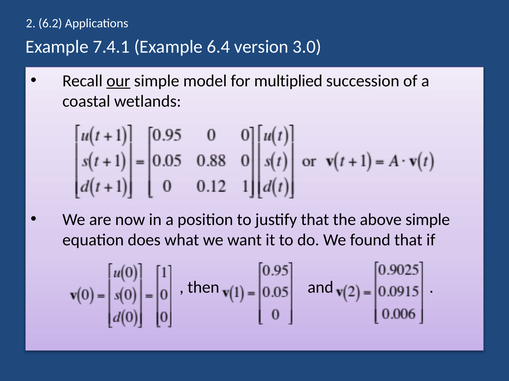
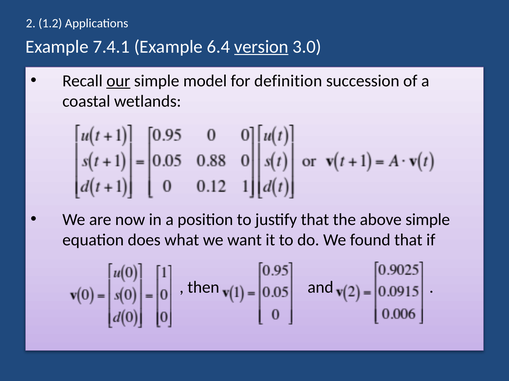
6.2: 6.2 -> 1.2
version underline: none -> present
multiplied: multiplied -> definition
